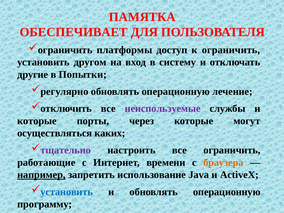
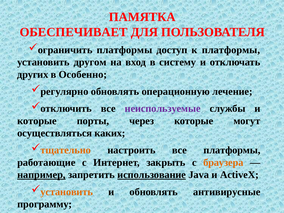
к ограничить: ограничить -> платформы
другие: другие -> других
Попытки: Попытки -> Особенно
тщательно colour: purple -> orange
все ограничить: ограничить -> платформы
времени: времени -> закрыть
использование underline: none -> present
установить at (67, 192) colour: blue -> orange
и обновлять операционную: операционную -> антивирусные
